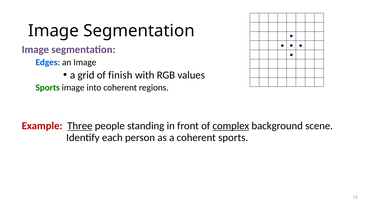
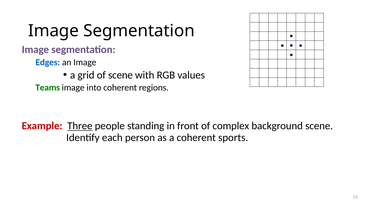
of finish: finish -> scene
Sports at (48, 88): Sports -> Teams
complex underline: present -> none
